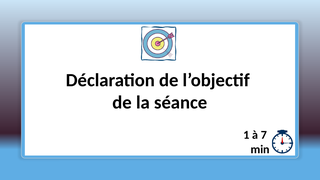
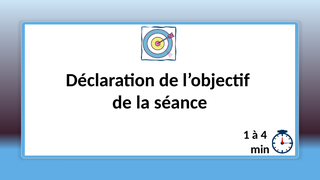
7: 7 -> 4
